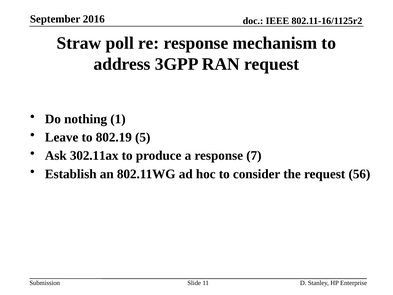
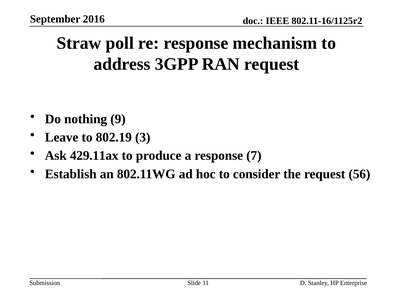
1: 1 -> 9
5: 5 -> 3
302.11ax: 302.11ax -> 429.11ax
